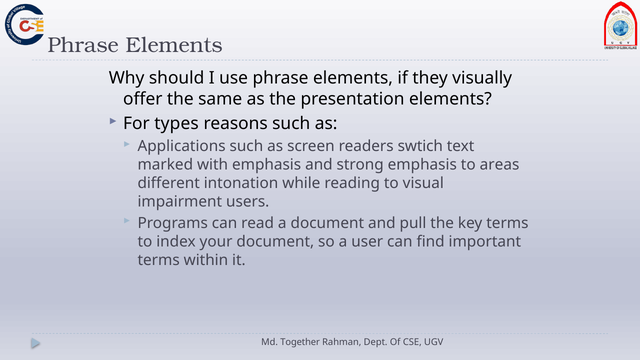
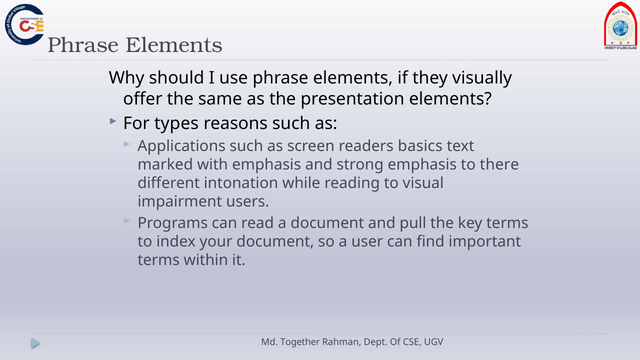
swtich: swtich -> basics
areas: areas -> there
